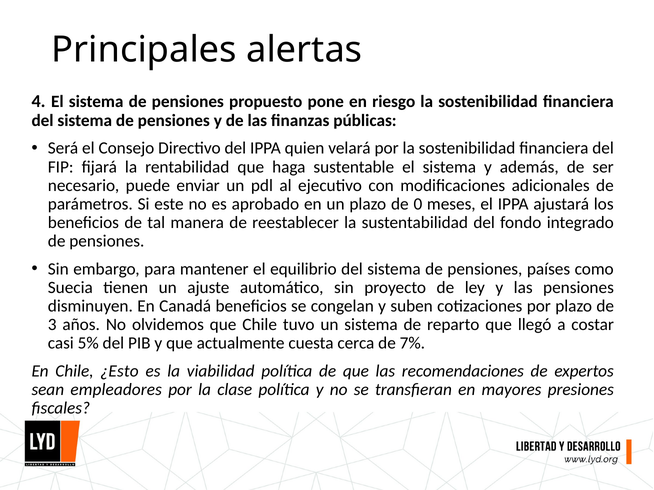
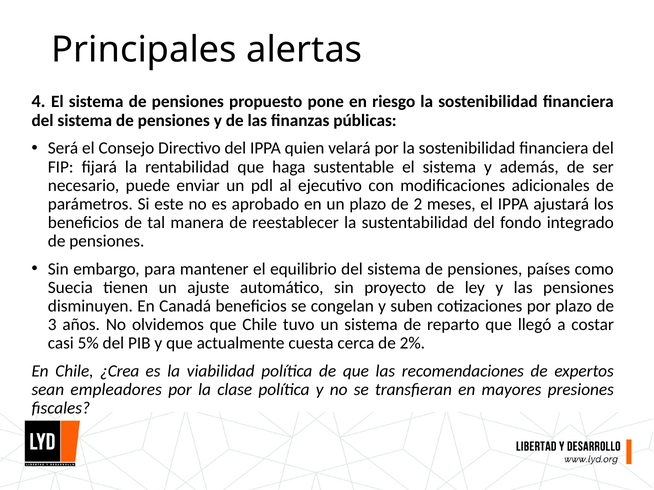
0: 0 -> 2
7%: 7% -> 2%
¿Esto: ¿Esto -> ¿Crea
